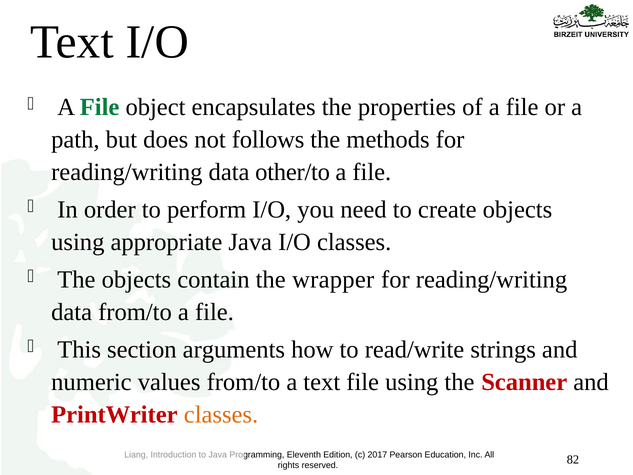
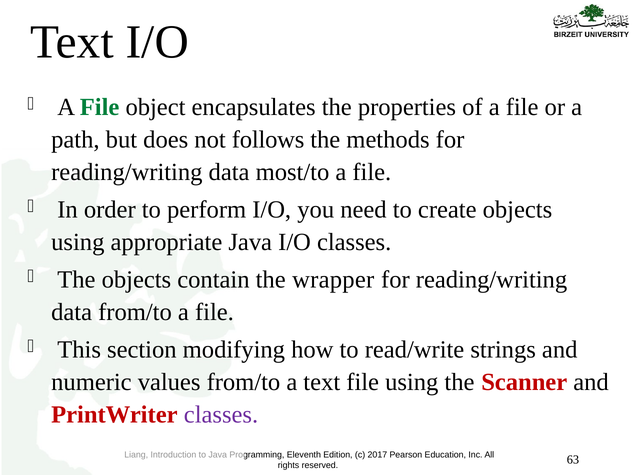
other/to: other/to -> most/to
arguments: arguments -> modifying
classes at (221, 414) colour: orange -> purple
82: 82 -> 63
